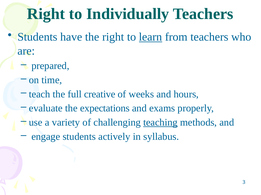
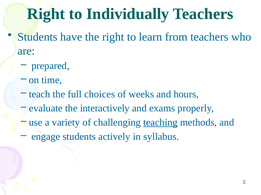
learn underline: present -> none
creative: creative -> choices
expectations: expectations -> interactively
